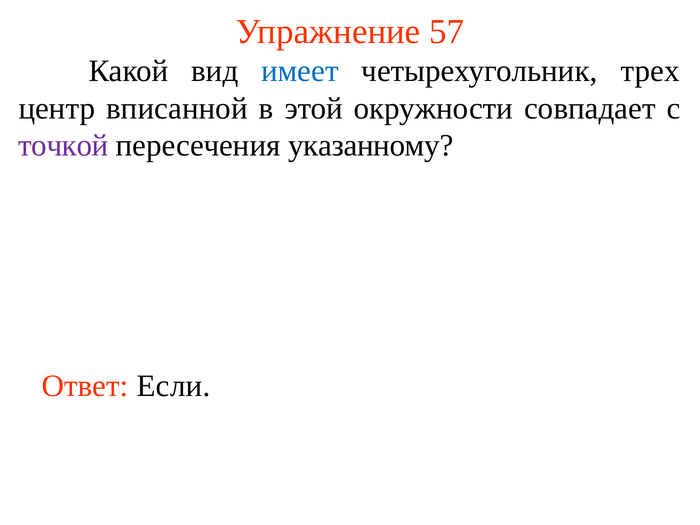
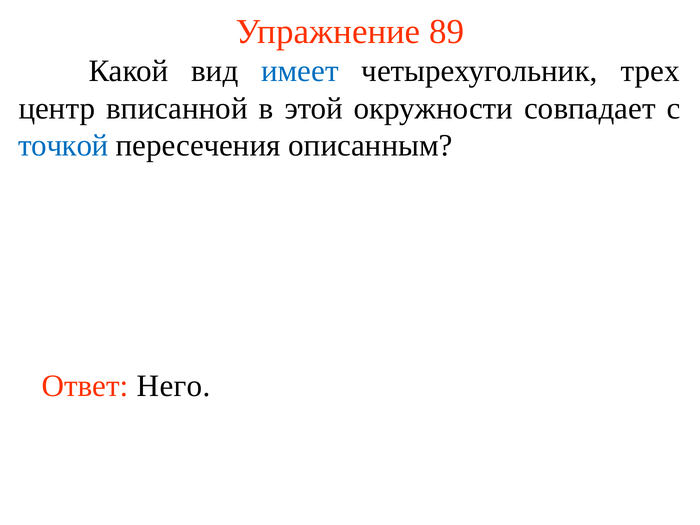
57: 57 -> 89
точкой colour: purple -> blue
указанному: указанному -> описанным
Если: Если -> Него
